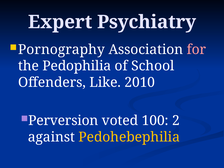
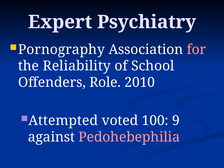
Pedophilia: Pedophilia -> Reliability
Like: Like -> Role
Perversion: Perversion -> Attempted
2: 2 -> 9
Pedohebephilia colour: yellow -> pink
